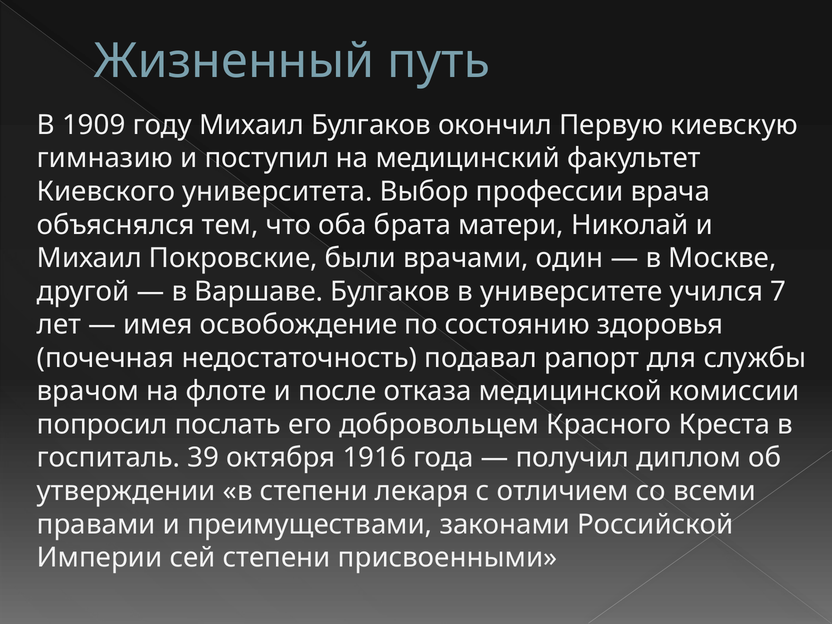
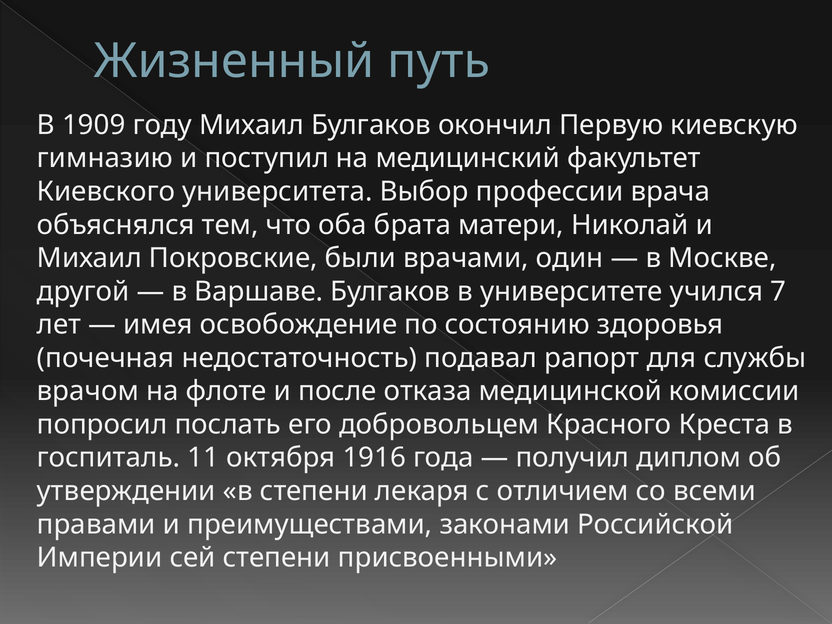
39: 39 -> 11
